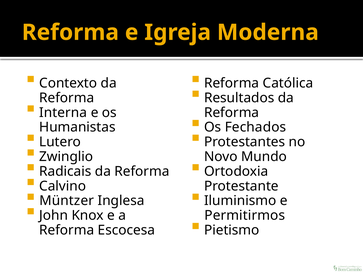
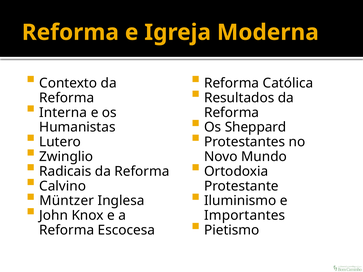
Fechados: Fechados -> Sheppard
Permitirmos: Permitirmos -> Importantes
